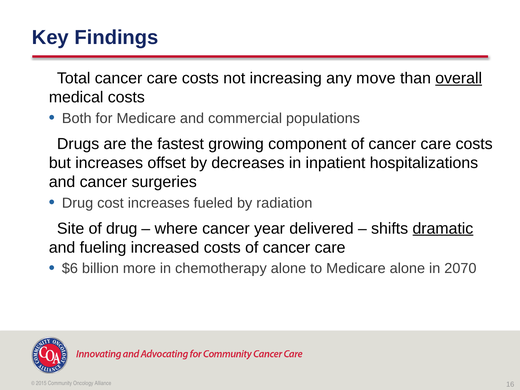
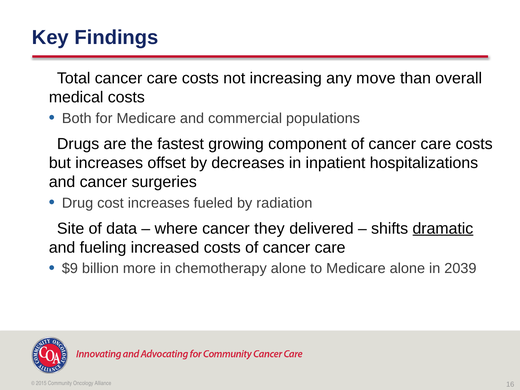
overall underline: present -> none
of drug: drug -> data
year: year -> they
$6: $6 -> $9
2070: 2070 -> 2039
